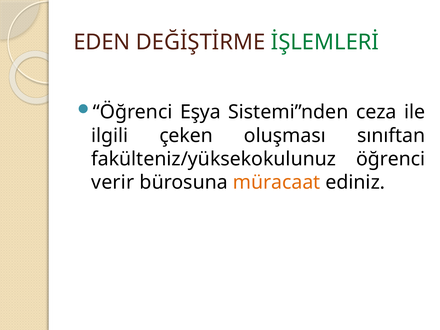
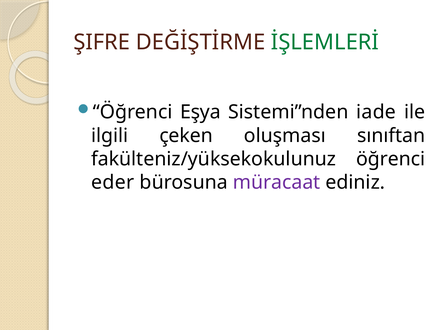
EDEN: EDEN -> ŞIFRE
ceza: ceza -> iade
verir: verir -> eder
müracaat colour: orange -> purple
